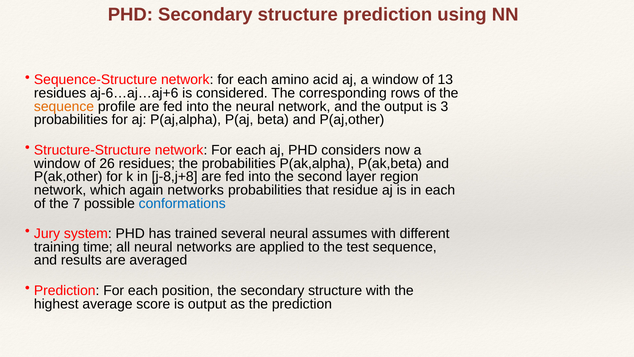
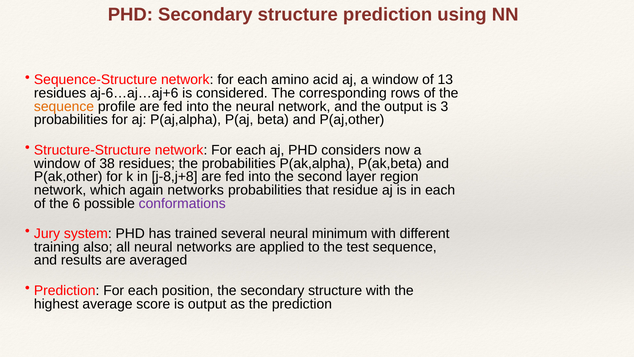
26: 26 -> 38
7: 7 -> 6
conformations colour: blue -> purple
assumes: assumes -> minimum
time: time -> also
